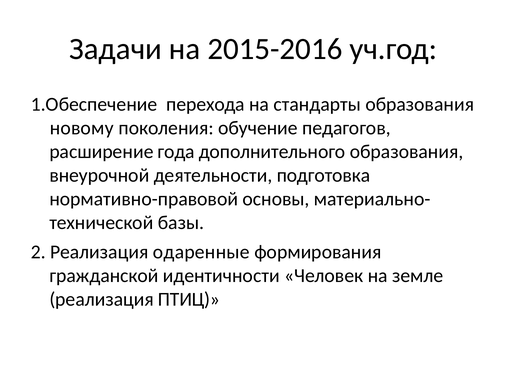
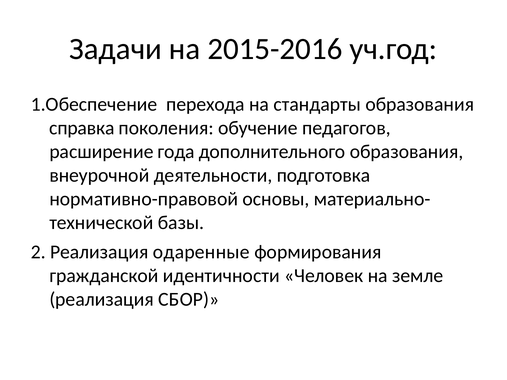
новому: новому -> справка
ПТИЦ: ПТИЦ -> СБОР
